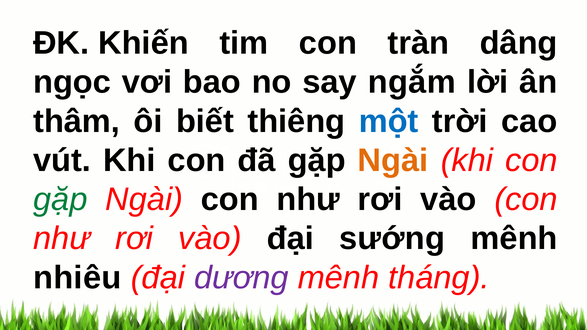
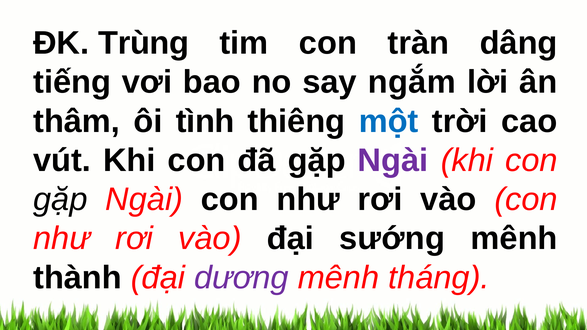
Khiến: Khiến -> Trùng
ngọc: ngọc -> tiếng
biết: biết -> tình
Ngài at (393, 160) colour: orange -> purple
gặp at (60, 200) colour: green -> black
nhiêu: nhiêu -> thành
